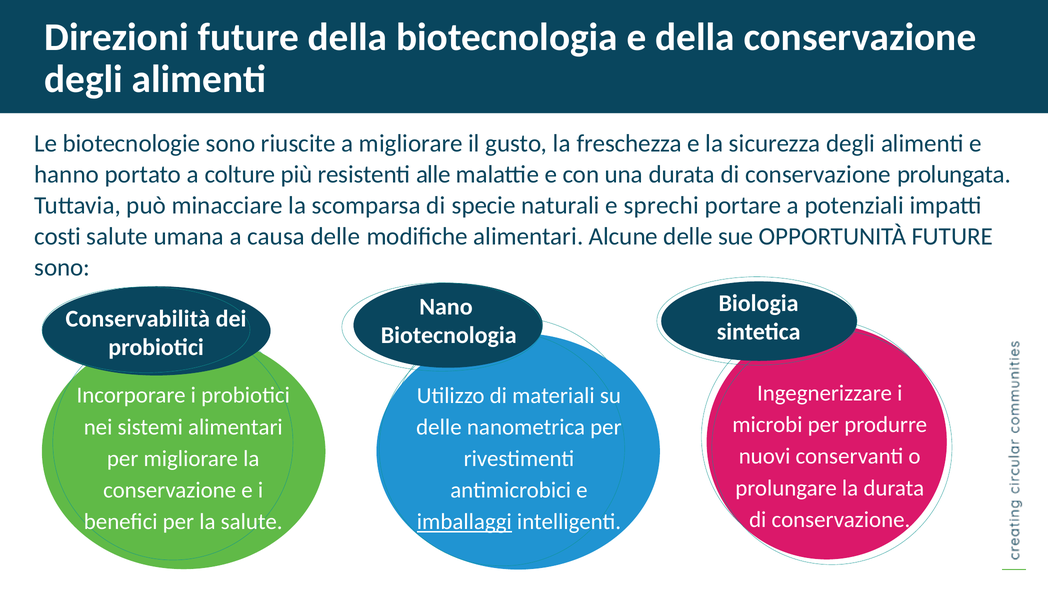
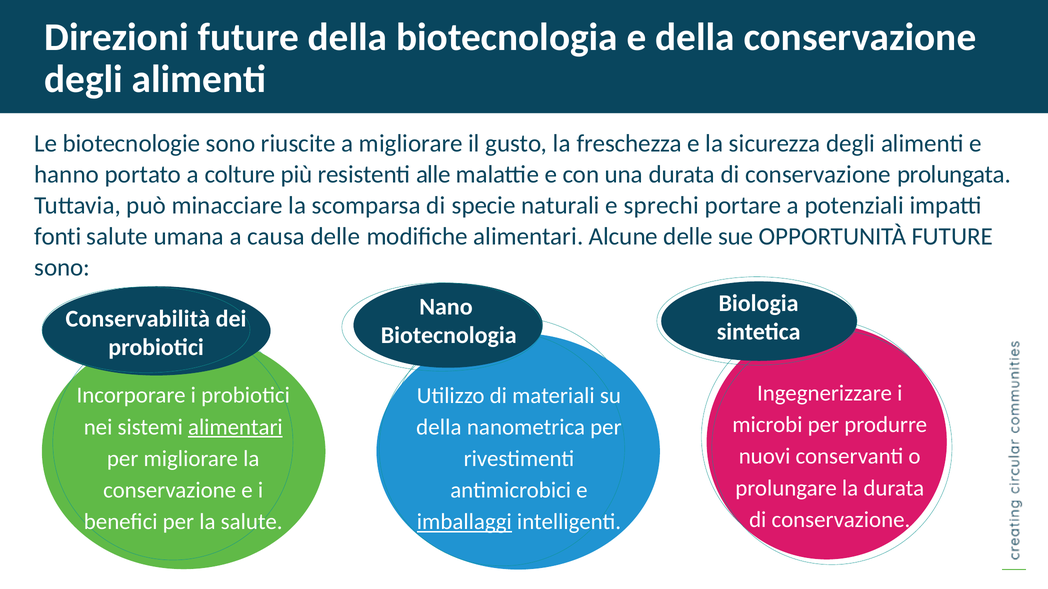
costi: costi -> fonti
alimentari at (235, 427) underline: none -> present
delle at (439, 427): delle -> della
